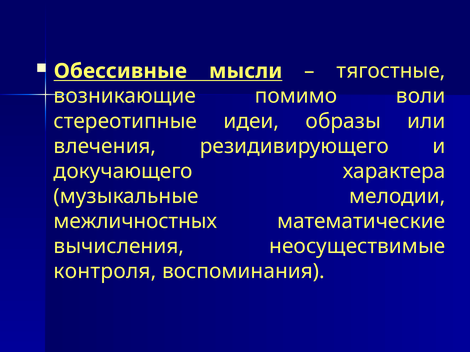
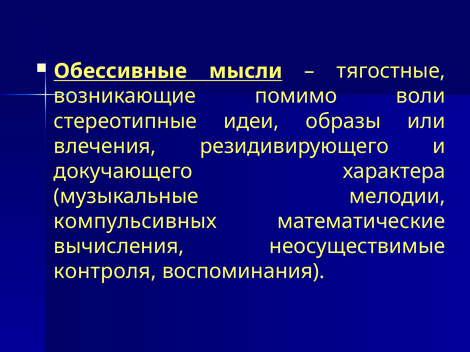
межличностных: межличностных -> компульсивных
